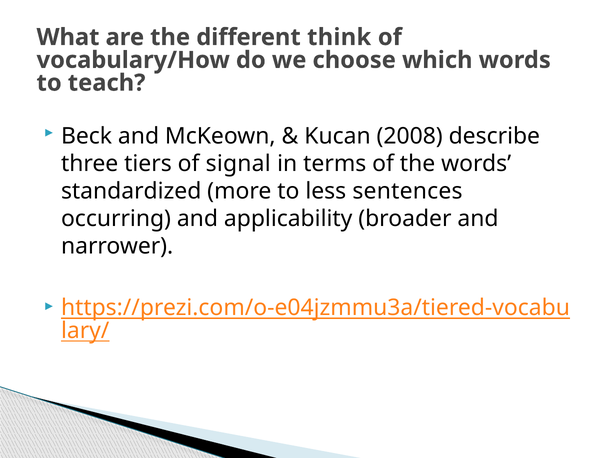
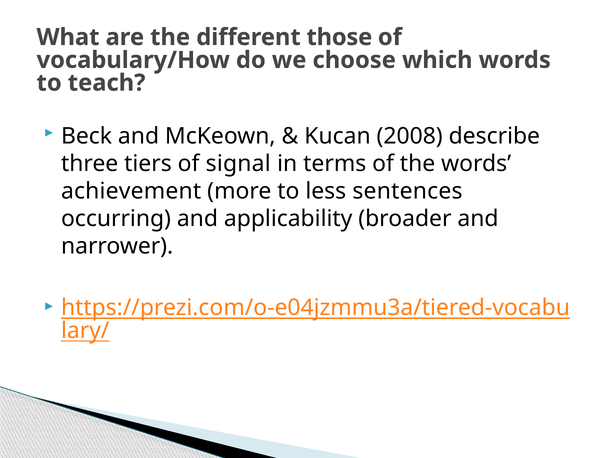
think: think -> those
standardized: standardized -> achievement
